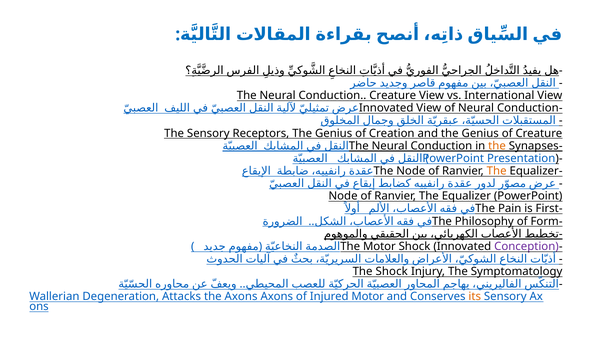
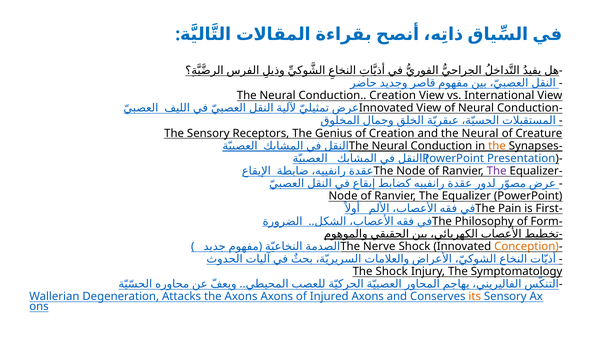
Conduction Creature: Creature -> Creation
and the Genius: Genius -> Neural
The at (497, 171) colour: orange -> purple
The Motor: Motor -> Nerve
Conception colour: purple -> orange
Injured Motor: Motor -> Axons
